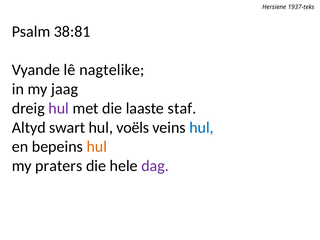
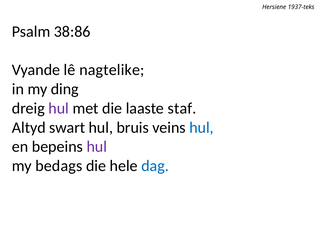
38:81: 38:81 -> 38:86
jaag: jaag -> ding
voëls: voëls -> bruis
hul at (97, 147) colour: orange -> purple
praters: praters -> bedags
dag colour: purple -> blue
